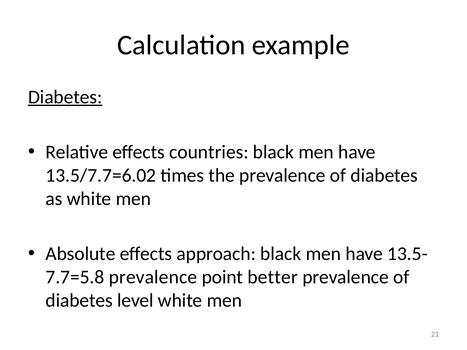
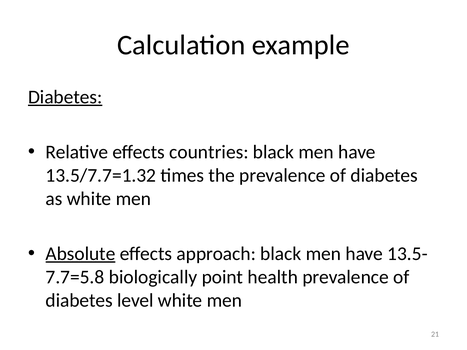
13.5/7.7=6.02: 13.5/7.7=6.02 -> 13.5/7.7=1.32
Absolute underline: none -> present
prevalence at (153, 277): prevalence -> biologically
better: better -> health
